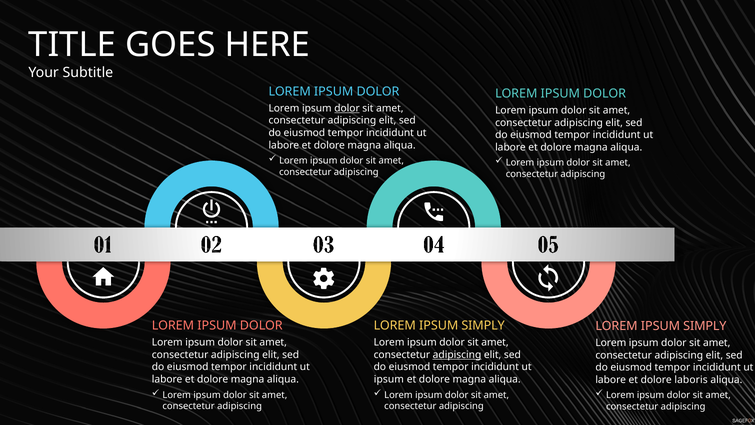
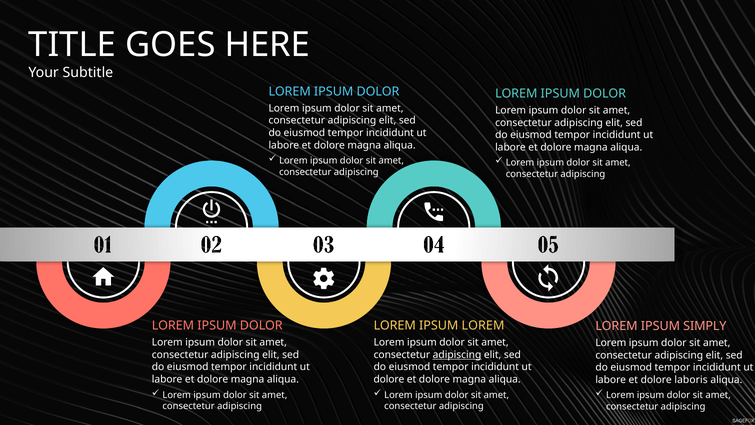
dolor at (347, 108) underline: present -> none
SIMPLY at (483, 325): SIMPLY -> LOREM
ipsum at (389, 379): ipsum -> dolore
